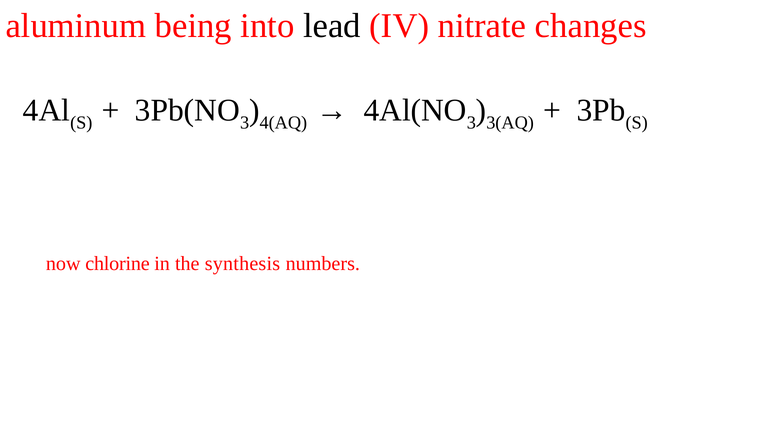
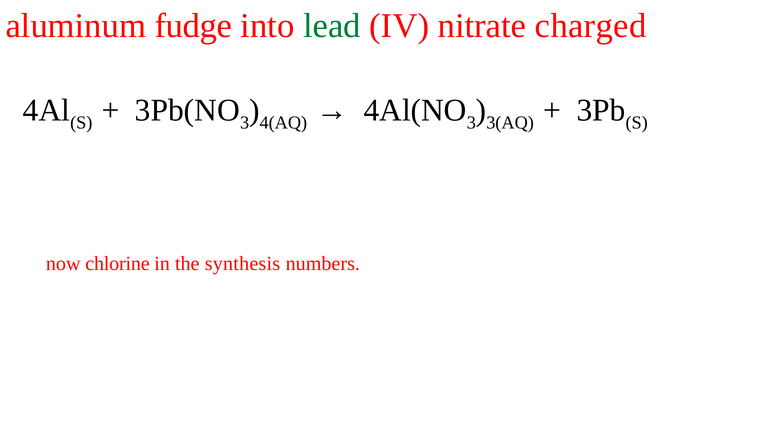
being: being -> fudge
lead colour: black -> green
changes: changes -> charged
